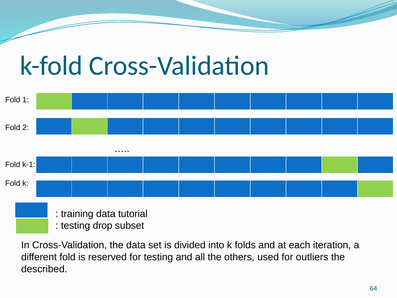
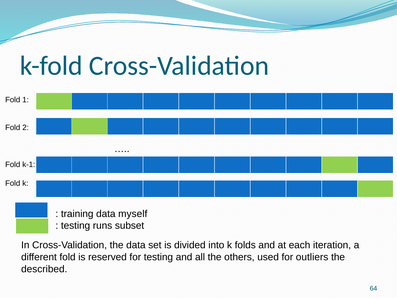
tutorial: tutorial -> myself
drop: drop -> runs
